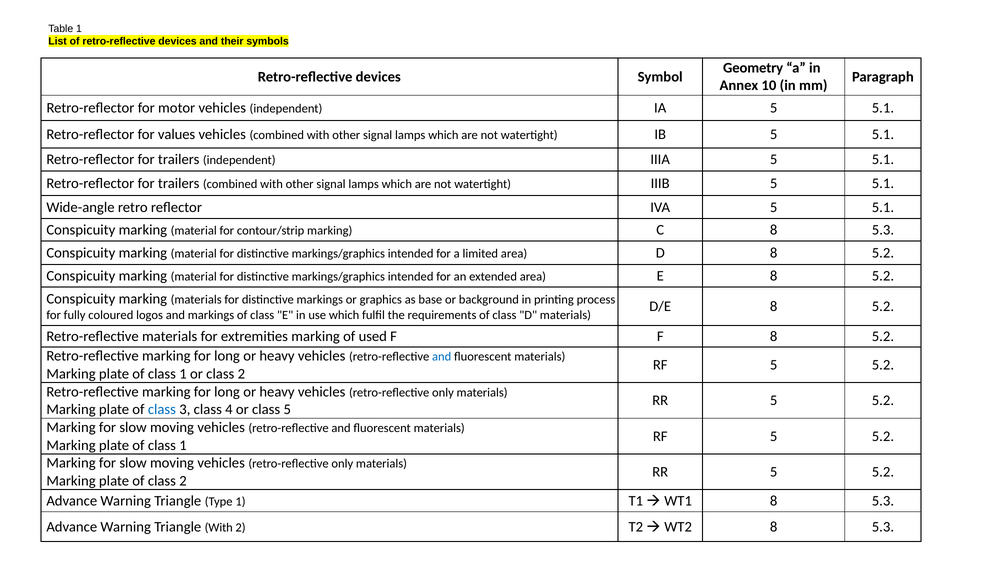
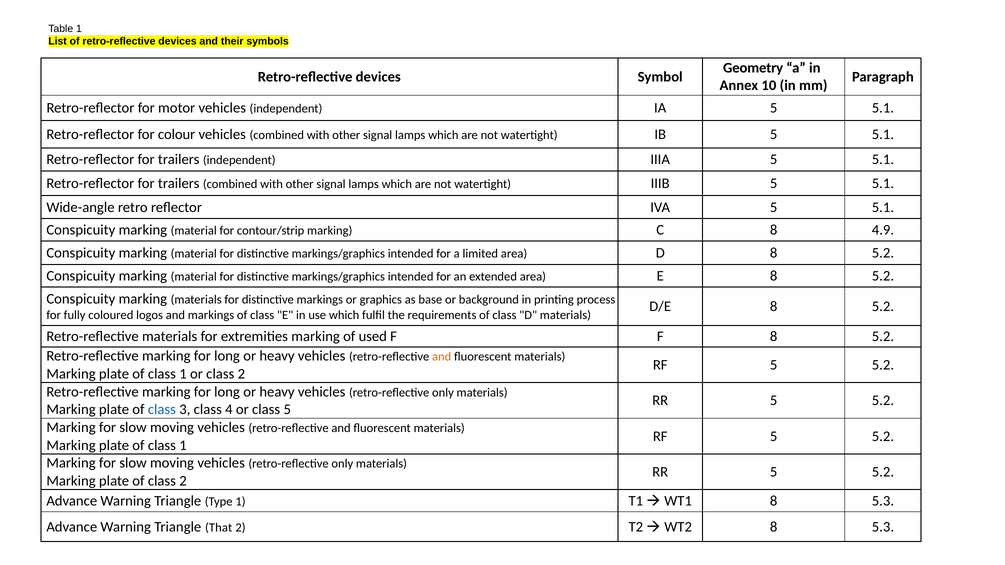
values: values -> colour
C 8 5.3: 5.3 -> 4.9
and at (442, 357) colour: blue -> orange
Triangle With: With -> That
